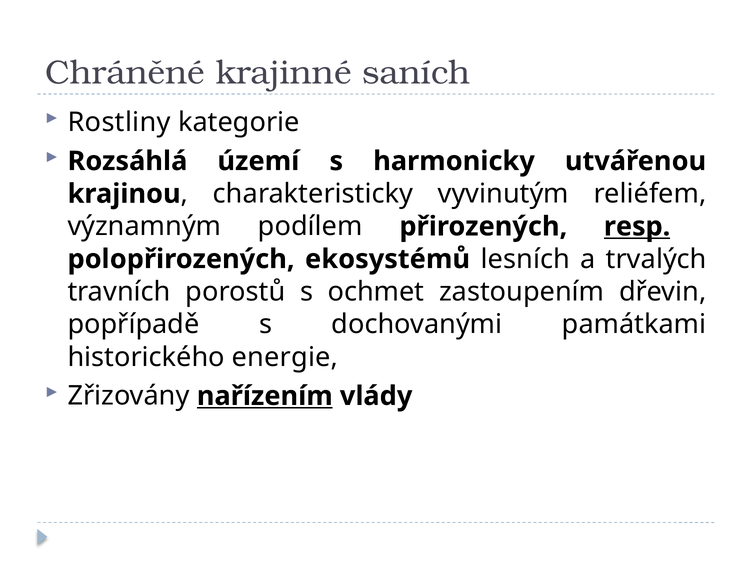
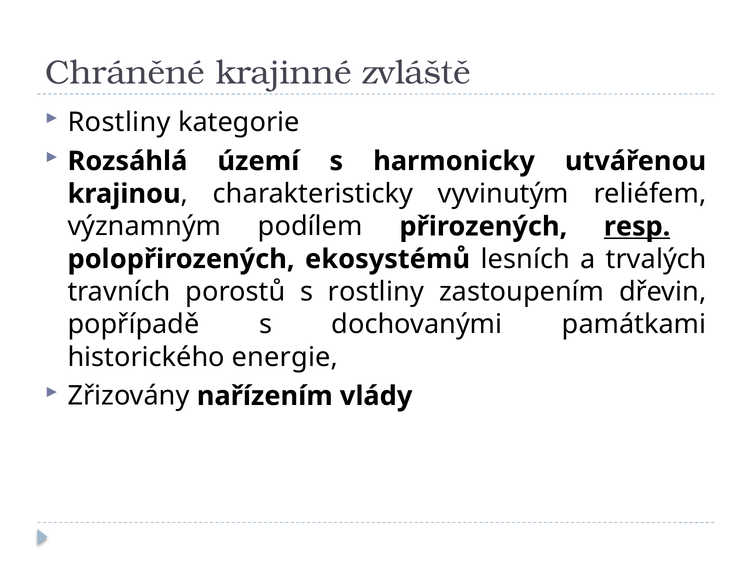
saních: saních -> zvláště
s ochmet: ochmet -> rostliny
nařízením underline: present -> none
